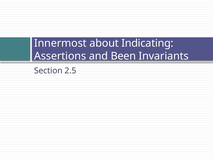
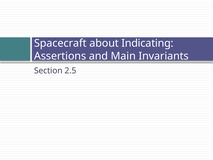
Innermost: Innermost -> Spacecraft
Been: Been -> Main
